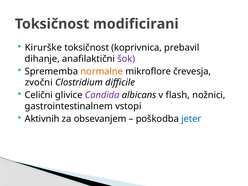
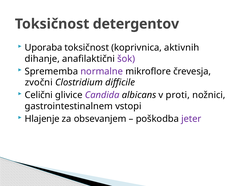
modificirani: modificirani -> detergentov
Kirurške: Kirurške -> Uporaba
prebavil: prebavil -> aktivnih
normalne colour: orange -> purple
flash: flash -> proti
Aktivnih: Aktivnih -> Hlajenje
jeter colour: blue -> purple
